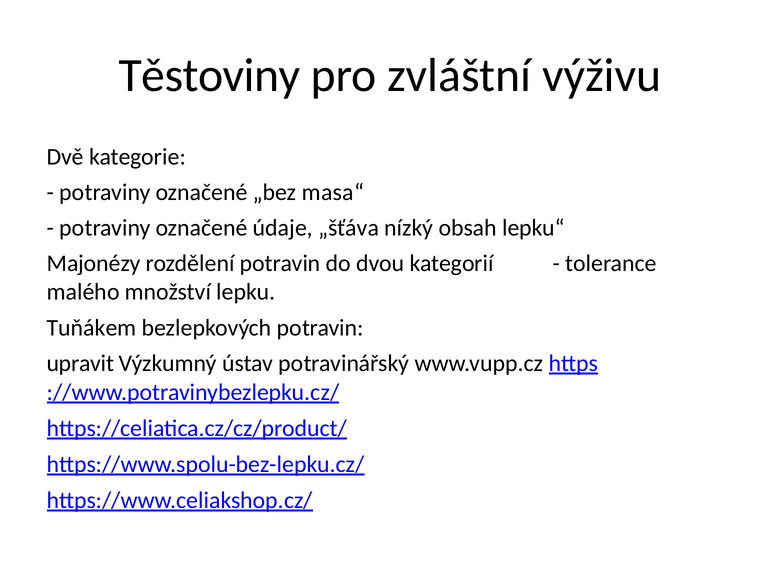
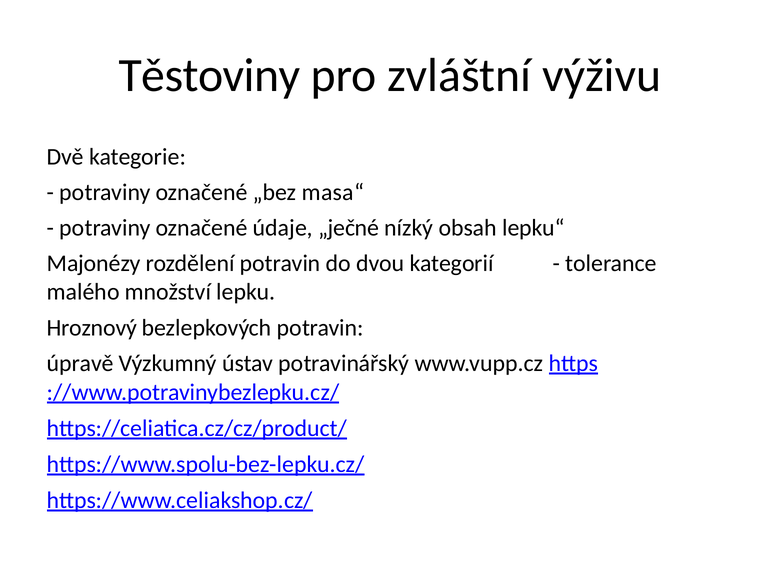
„šťáva: „šťáva -> „ječné
Tuňákem: Tuňákem -> Hroznový
upravit: upravit -> úpravě
